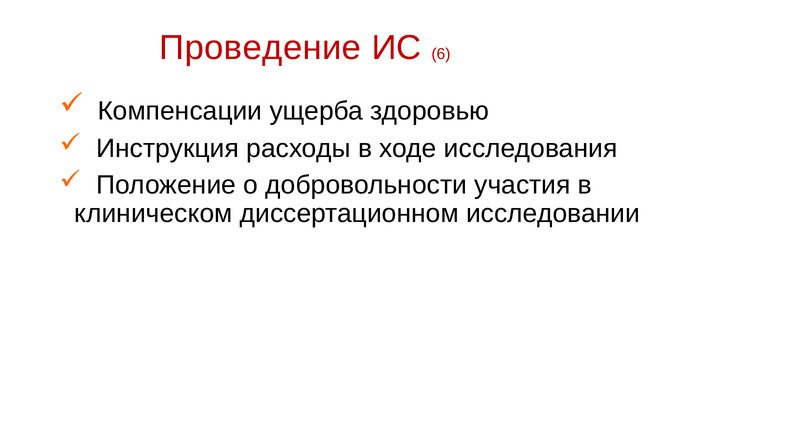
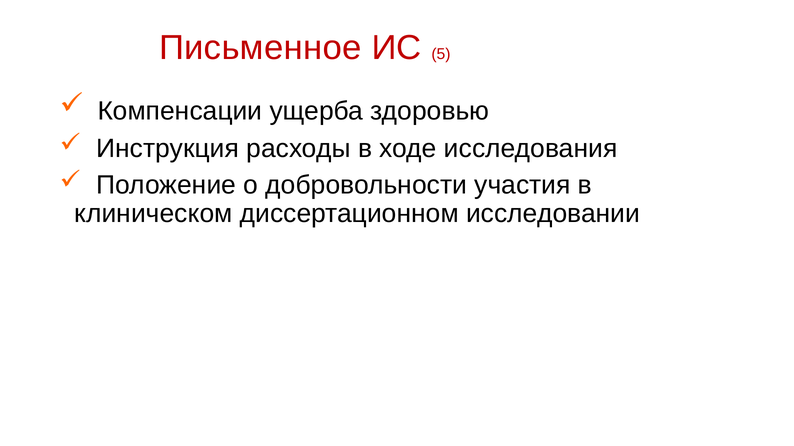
Проведение: Проведение -> Письменное
6: 6 -> 5
